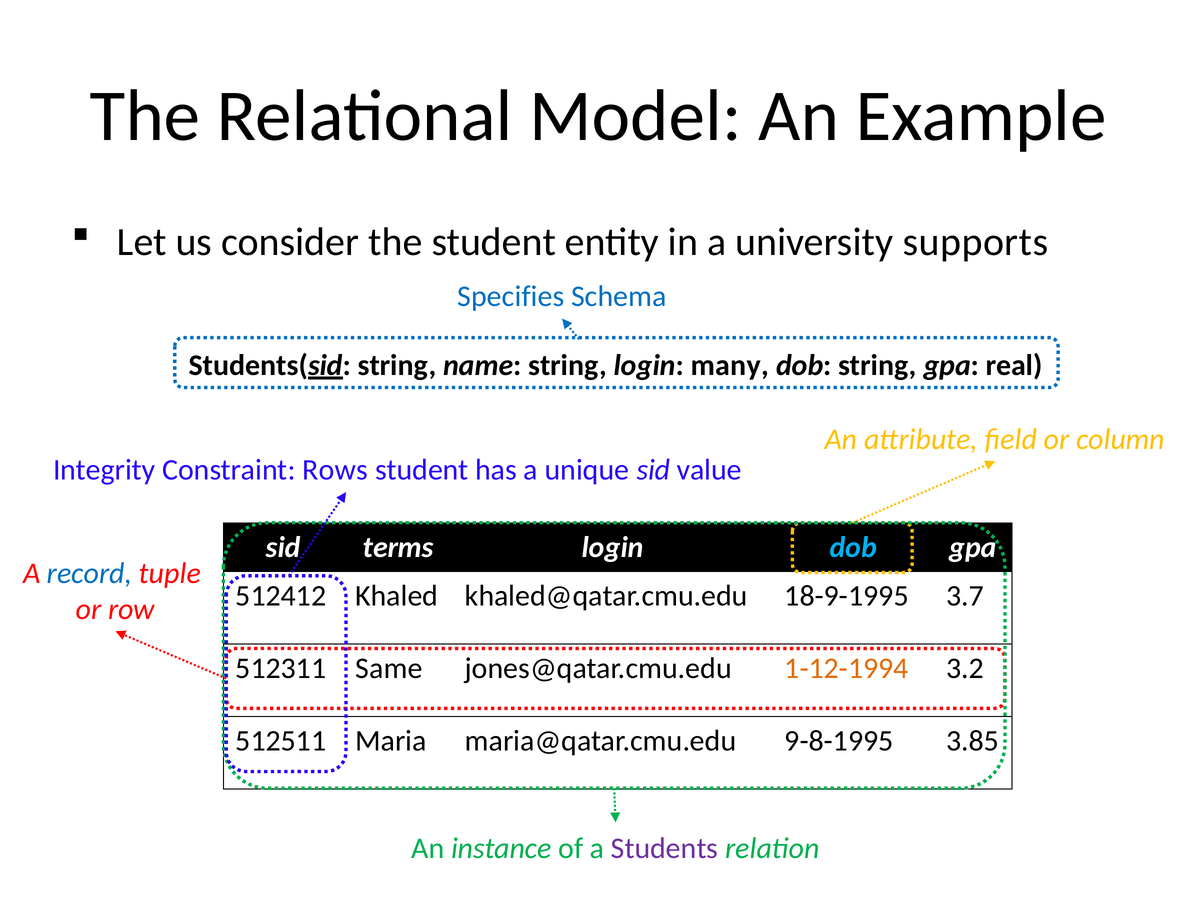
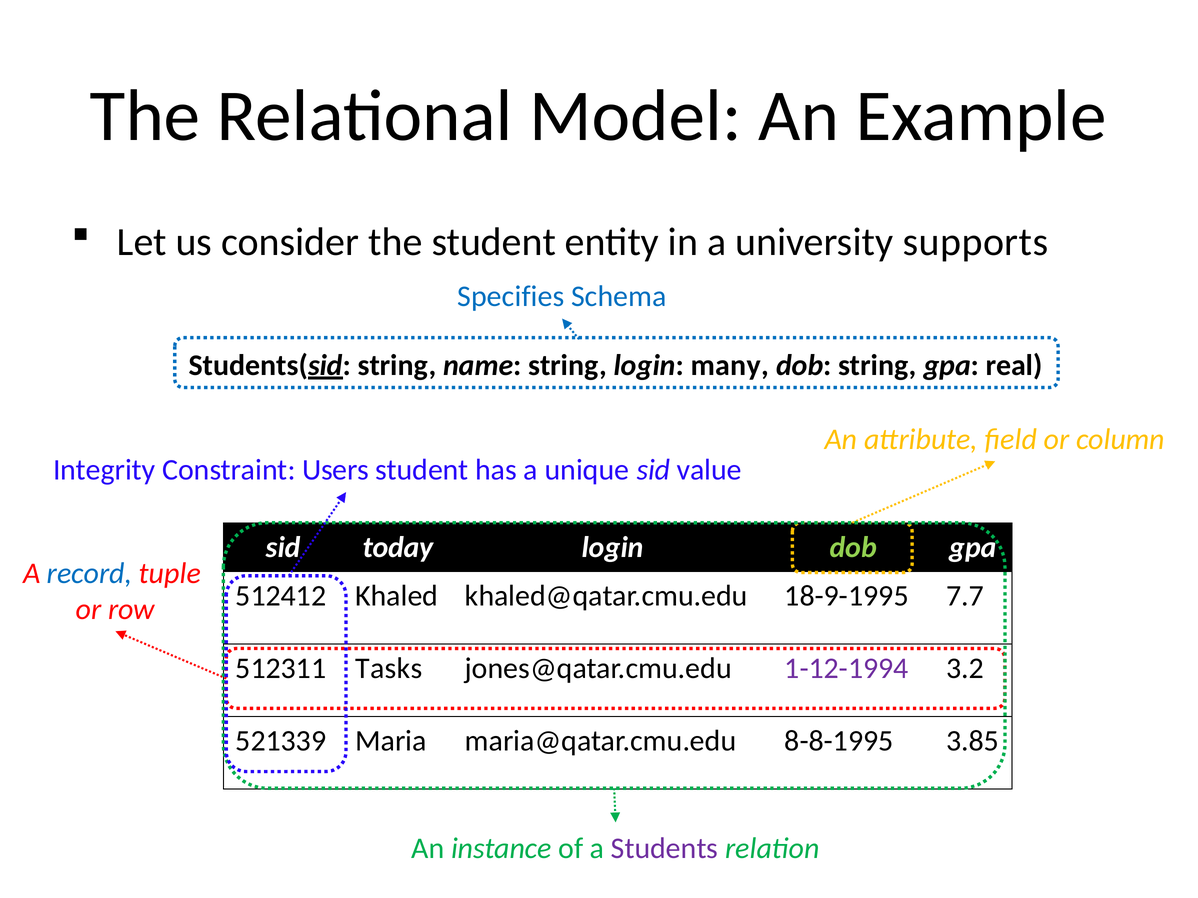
Rows: Rows -> Users
terms: terms -> today
dob at (853, 548) colour: light blue -> light green
3.7: 3.7 -> 7.7
Same: Same -> Tasks
1-12-1994 colour: orange -> purple
512511: 512511 -> 521339
9-8-1995: 9-8-1995 -> 8-8-1995
